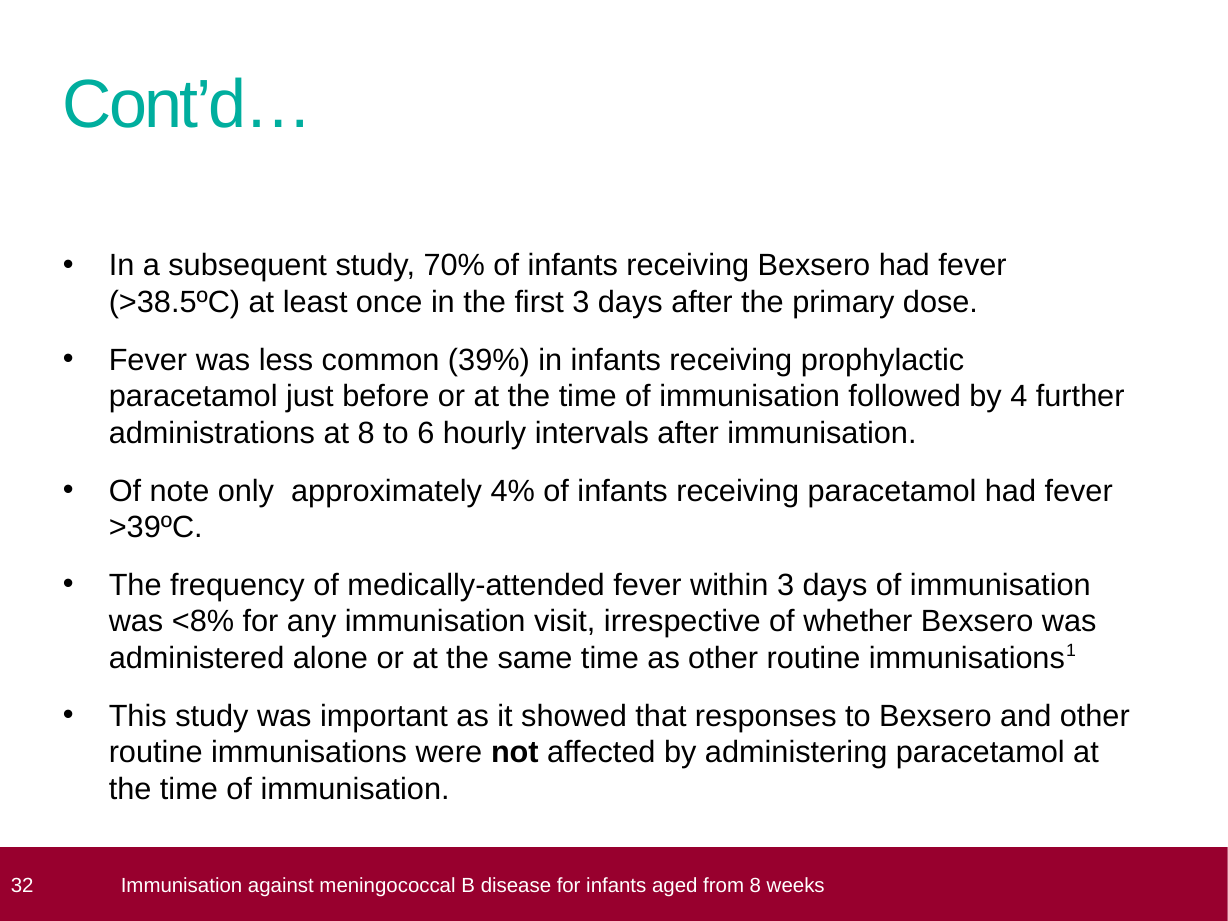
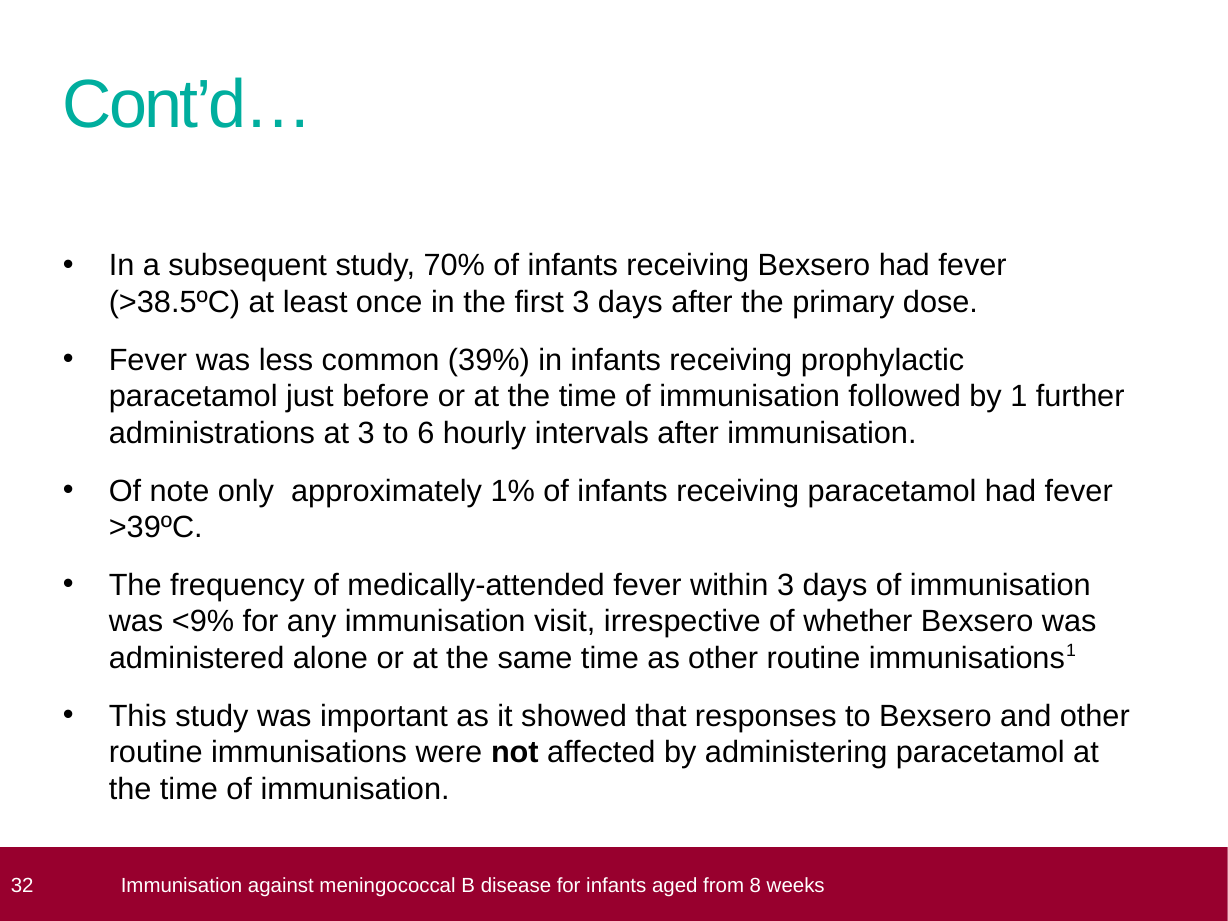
4: 4 -> 1
at 8: 8 -> 3
4%: 4% -> 1%
<8%: <8% -> <9%
